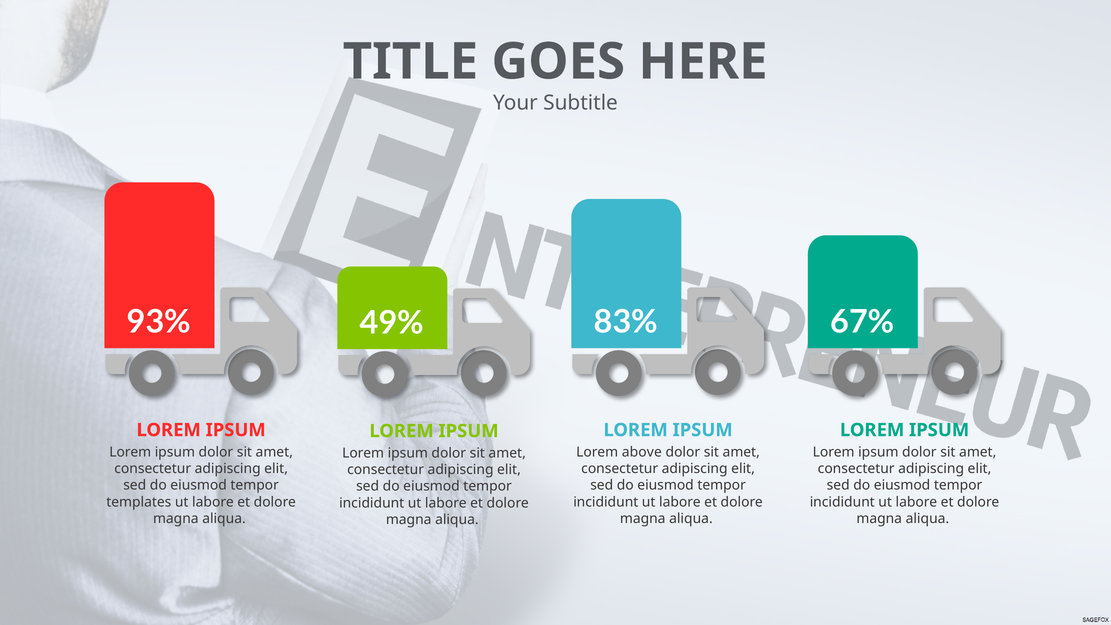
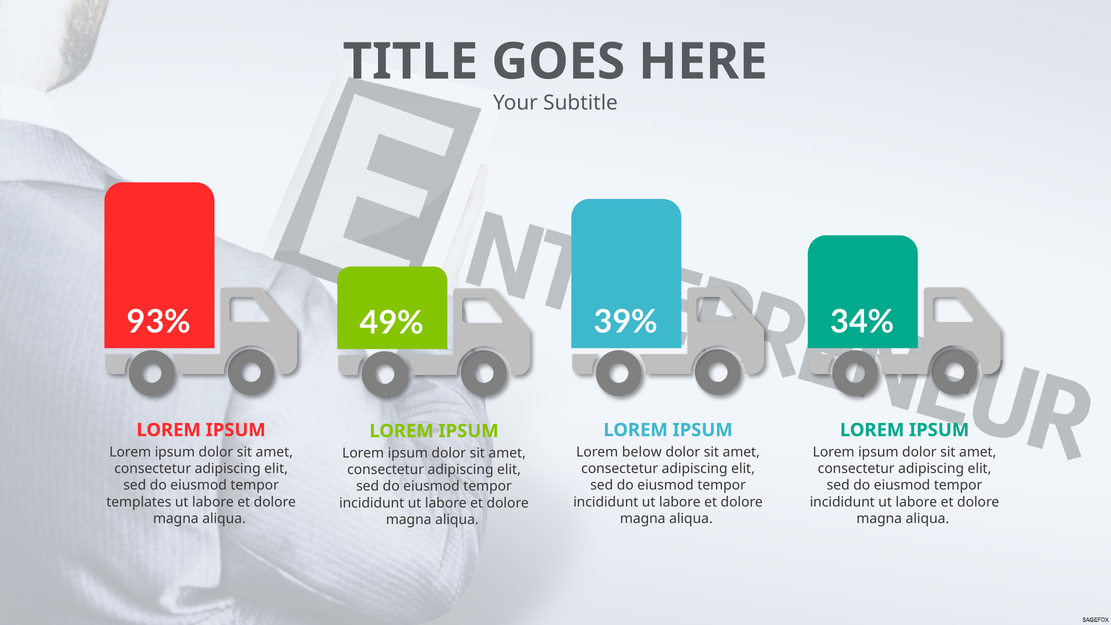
83%: 83% -> 39%
67%: 67% -> 34%
above: above -> below
